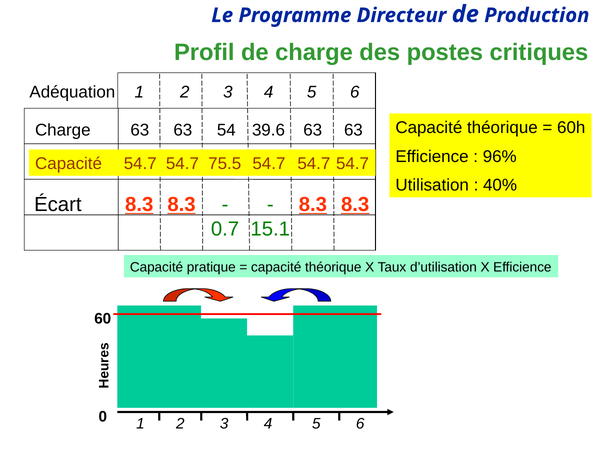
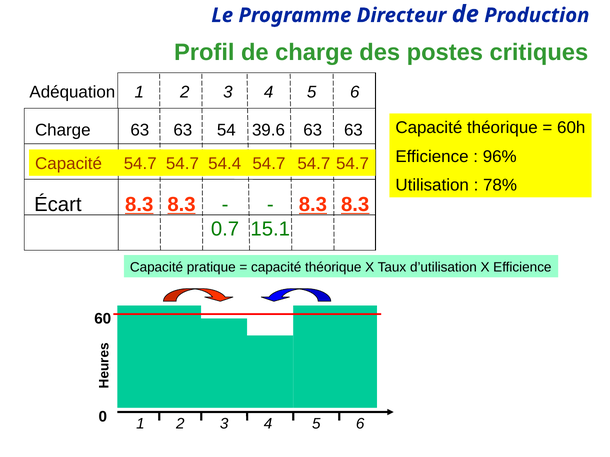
75.5: 75.5 -> 54.4
40%: 40% -> 78%
